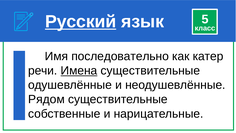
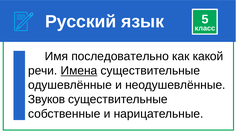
Русский underline: present -> none
катер: катер -> какой
Рядом: Рядом -> Звyкoв
